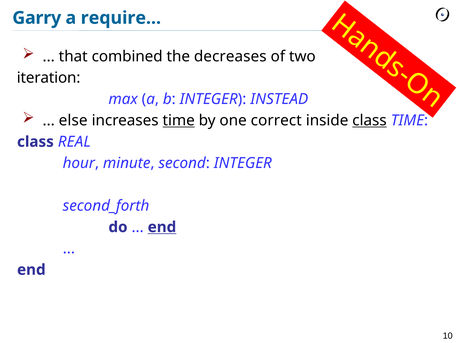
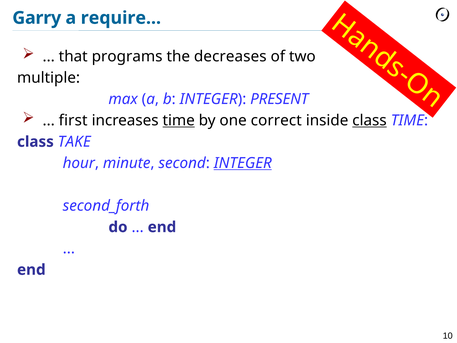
combined: combined -> programs
iteration: iteration -> multiple
INSTEAD: INSTEAD -> PRESENT
else: else -> first
REAL: REAL -> TAKE
INTEGER at (243, 163) underline: none -> present
end at (162, 227) underline: present -> none
